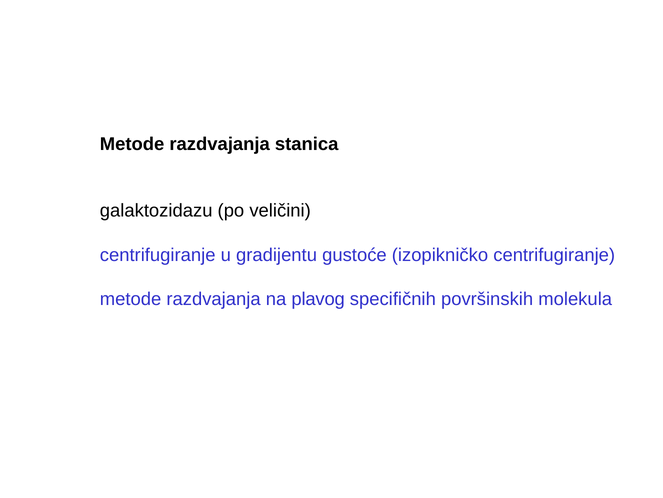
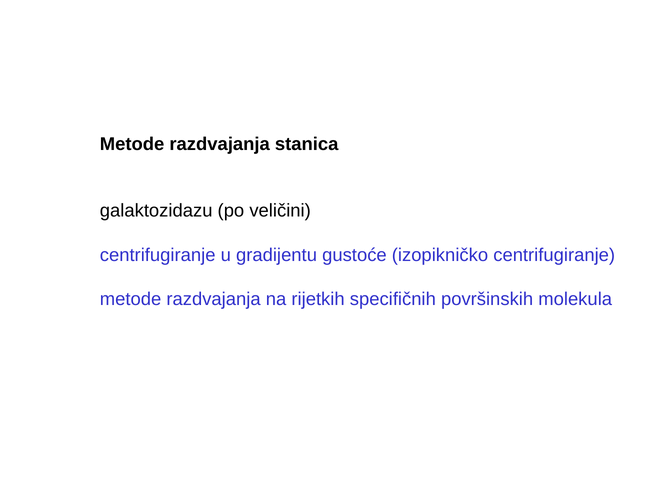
plavog: plavog -> rijetkih
